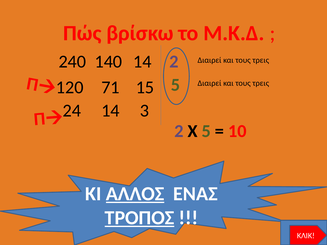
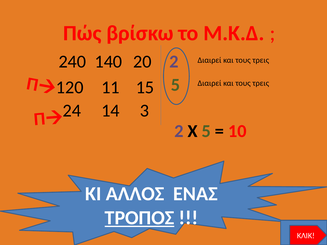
140 14: 14 -> 20
71: 71 -> 11
ΑΛΛΟΣ underline: present -> none
